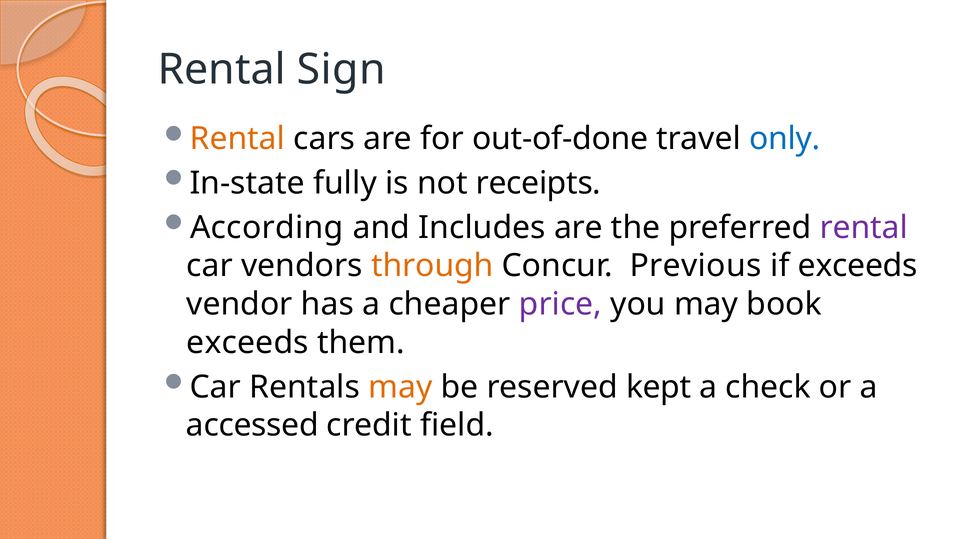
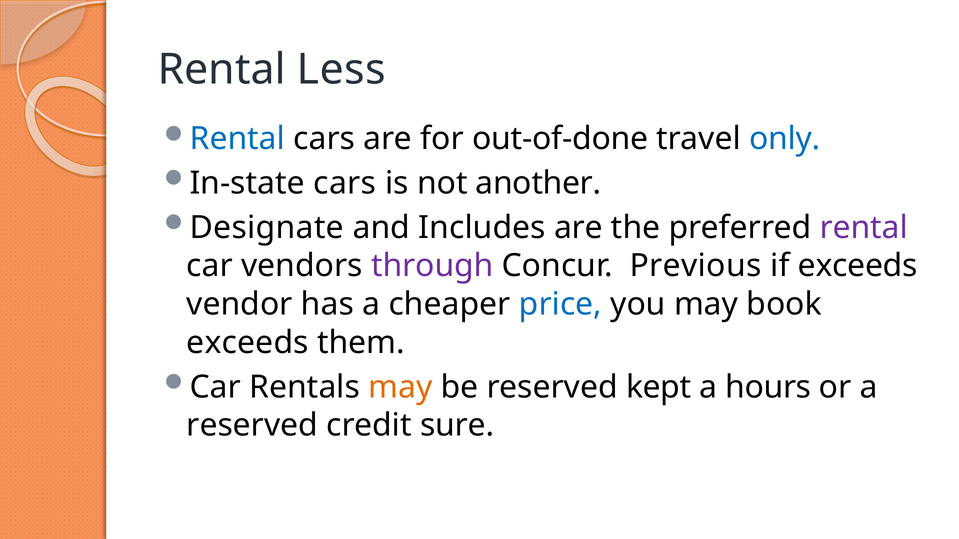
Sign: Sign -> Less
Rental at (237, 139) colour: orange -> blue
In-state fully: fully -> cars
receipts: receipts -> another
According: According -> Designate
through colour: orange -> purple
price colour: purple -> blue
check: check -> hours
accessed at (252, 426): accessed -> reserved
field: field -> sure
